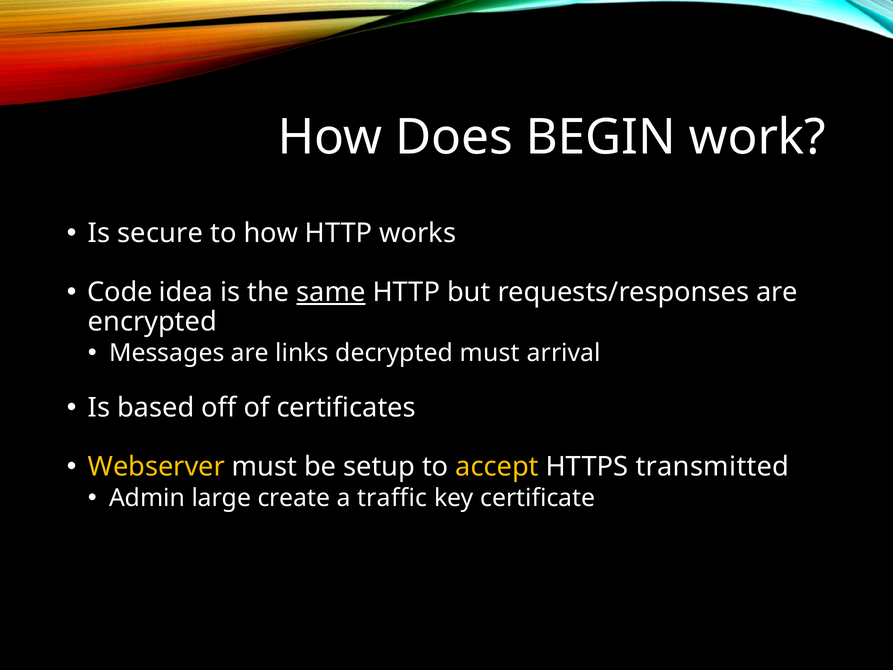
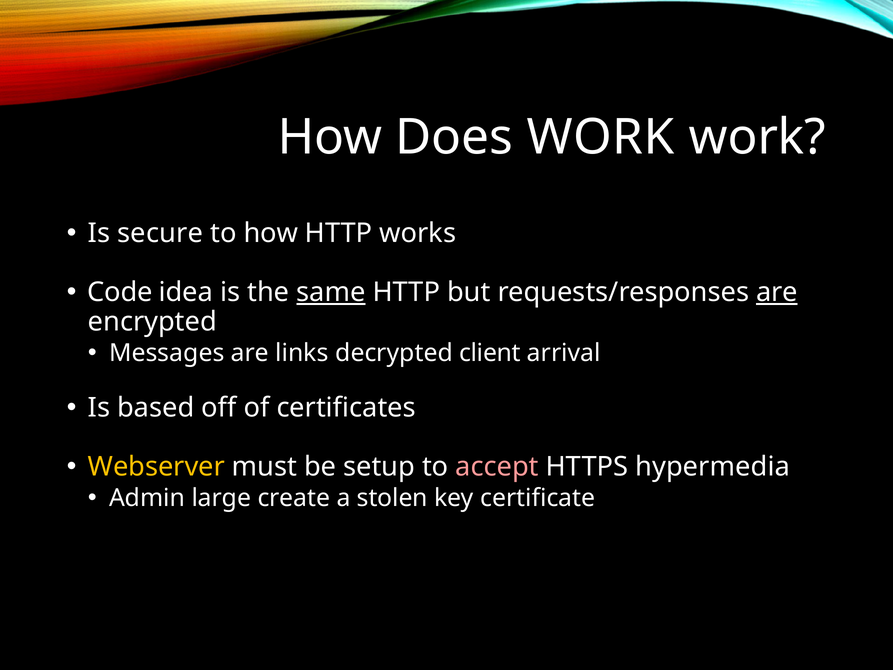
Does BEGIN: BEGIN -> WORK
are at (777, 292) underline: none -> present
decrypted must: must -> client
accept colour: yellow -> pink
transmitted: transmitted -> hypermedia
traffic: traffic -> stolen
